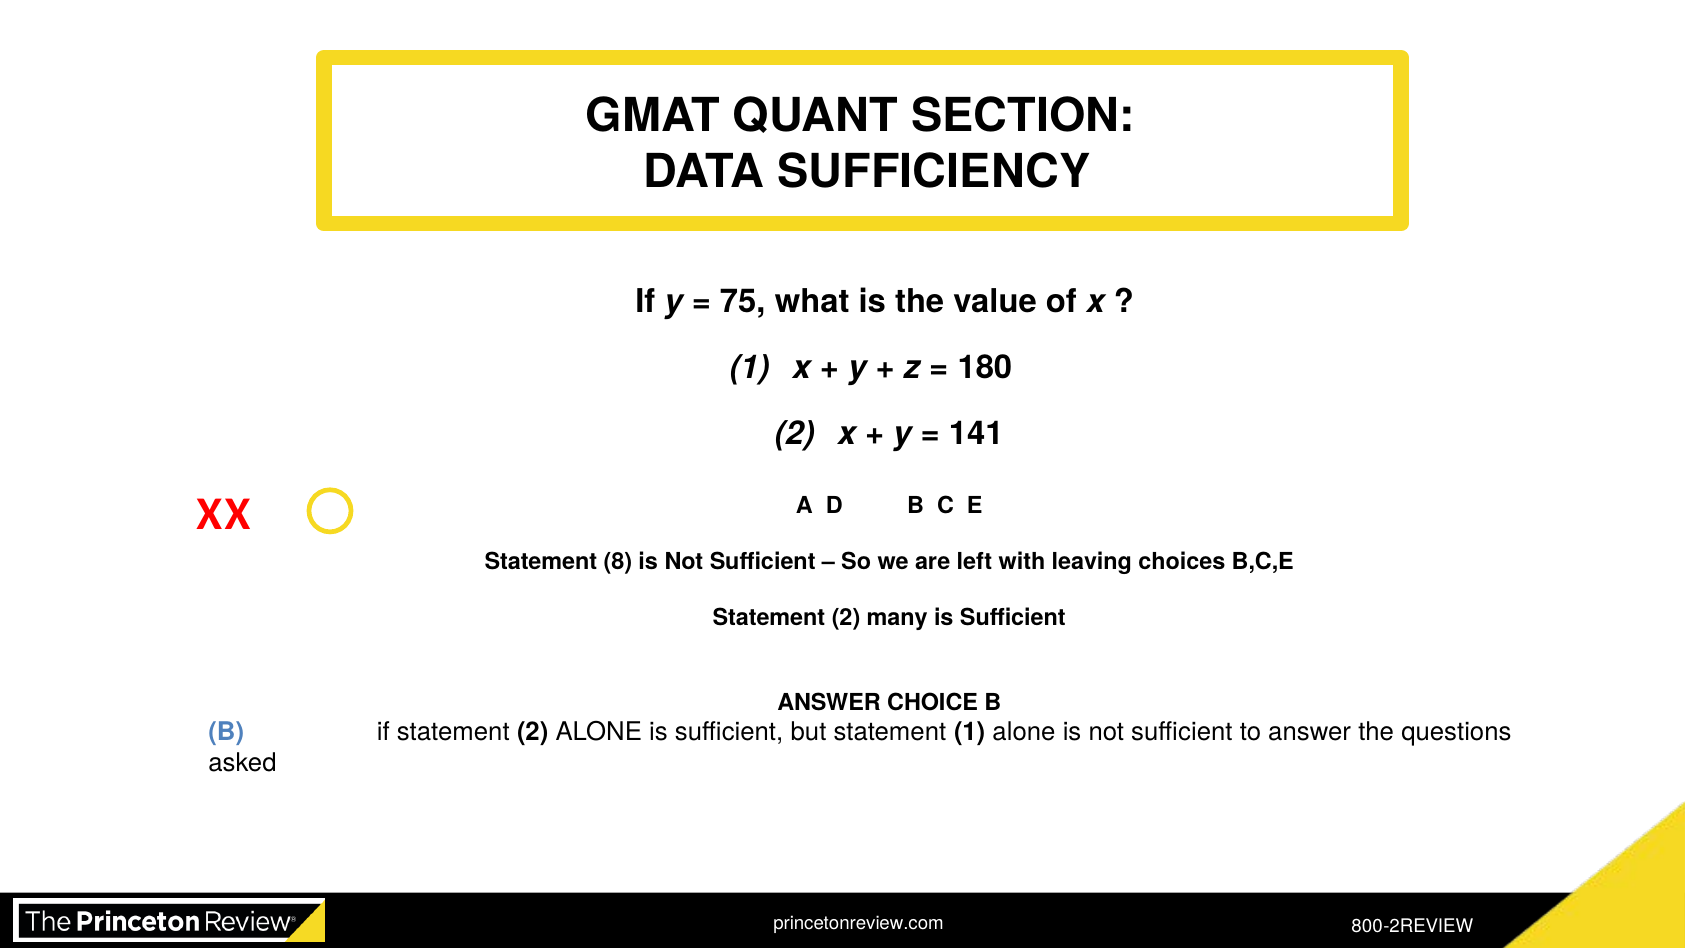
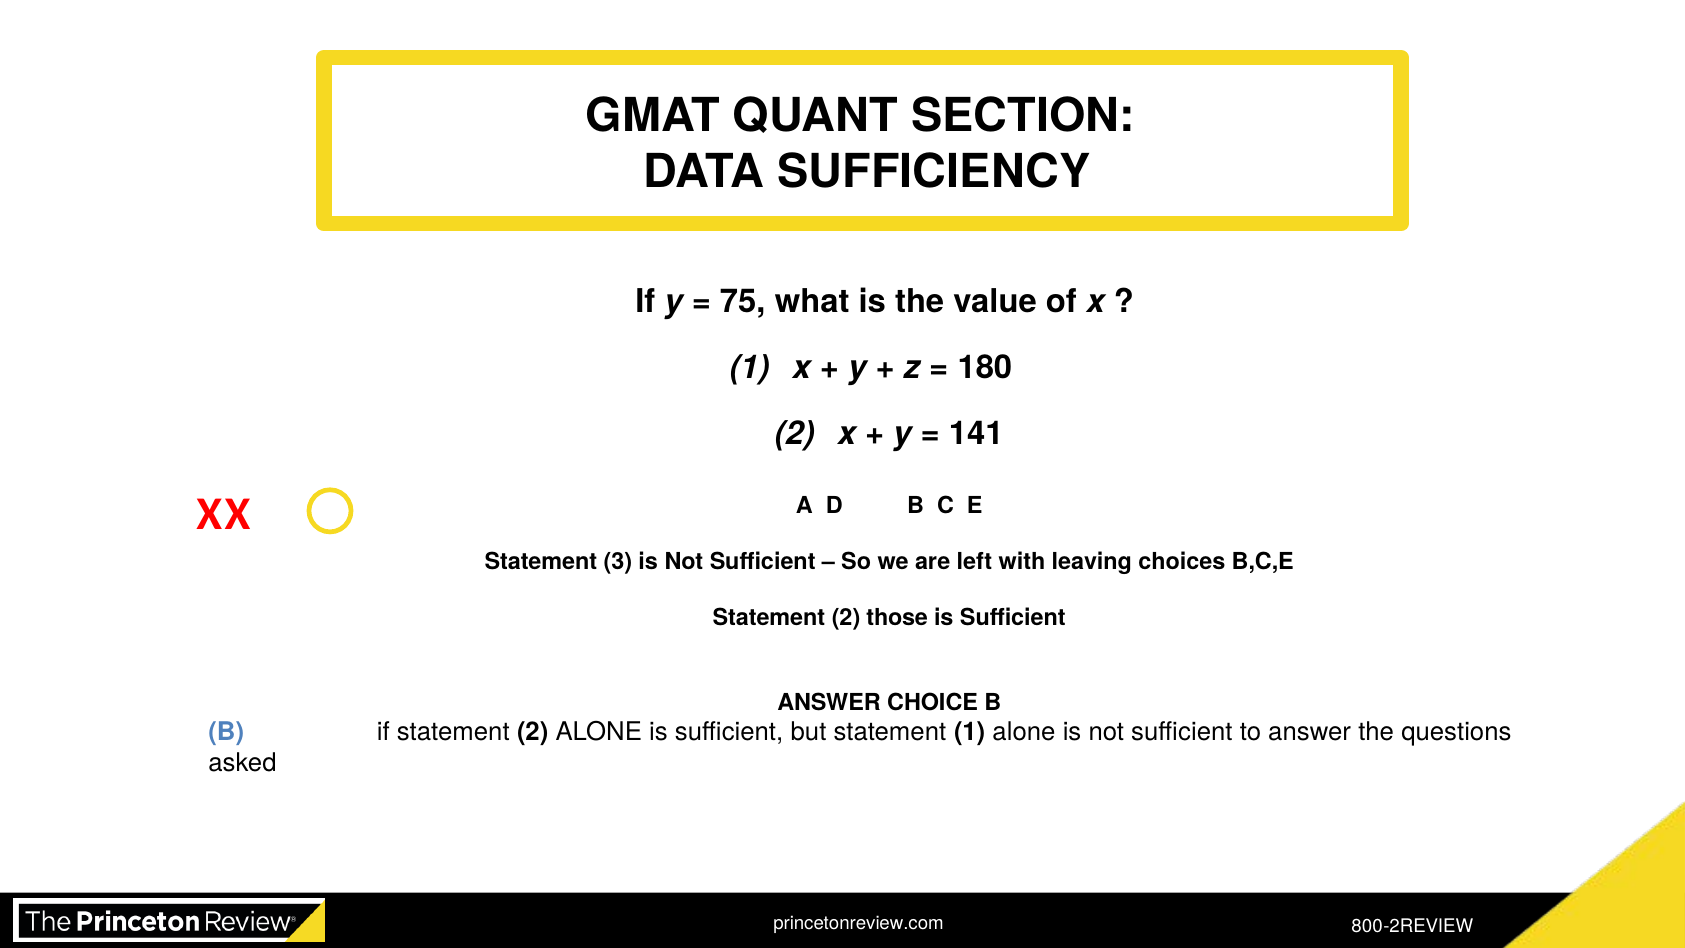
8: 8 -> 3
many: many -> those
